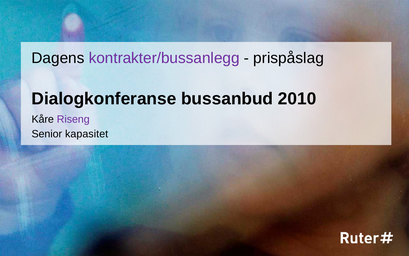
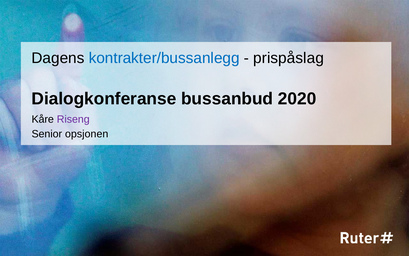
kontrakter/bussanlegg colour: purple -> blue
2010: 2010 -> 2020
kapasitet: kapasitet -> opsjonen
